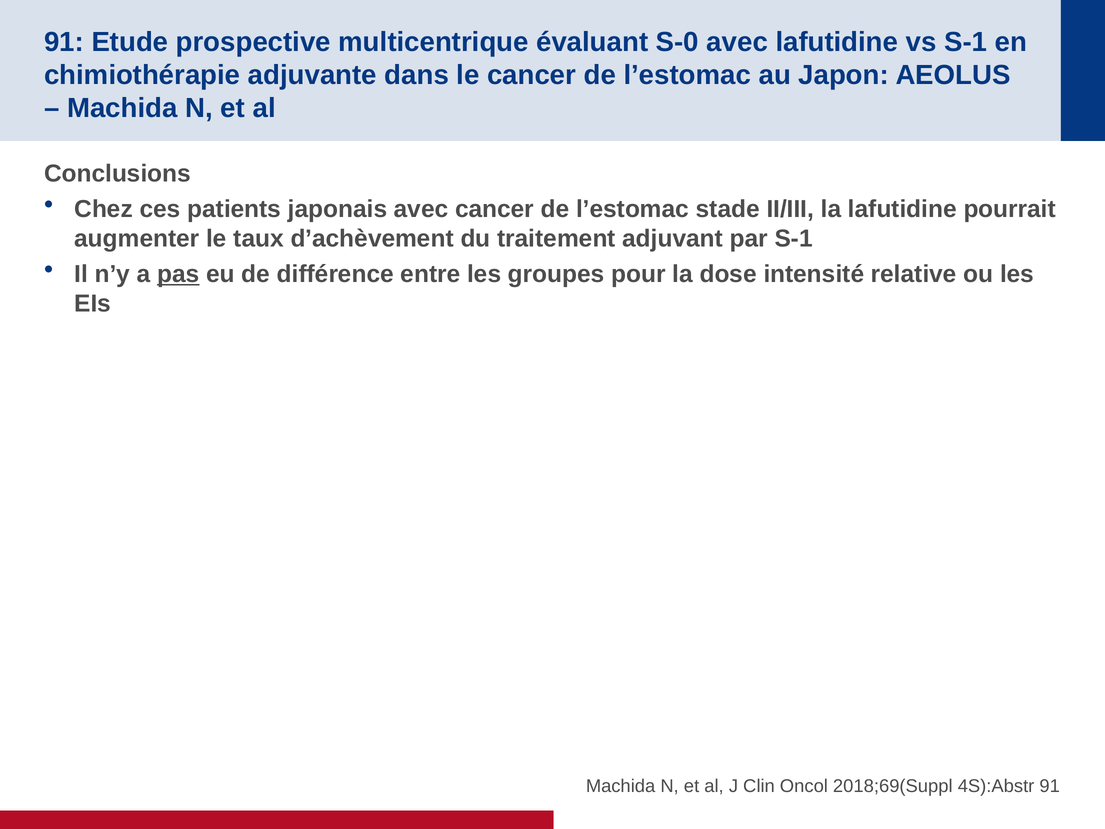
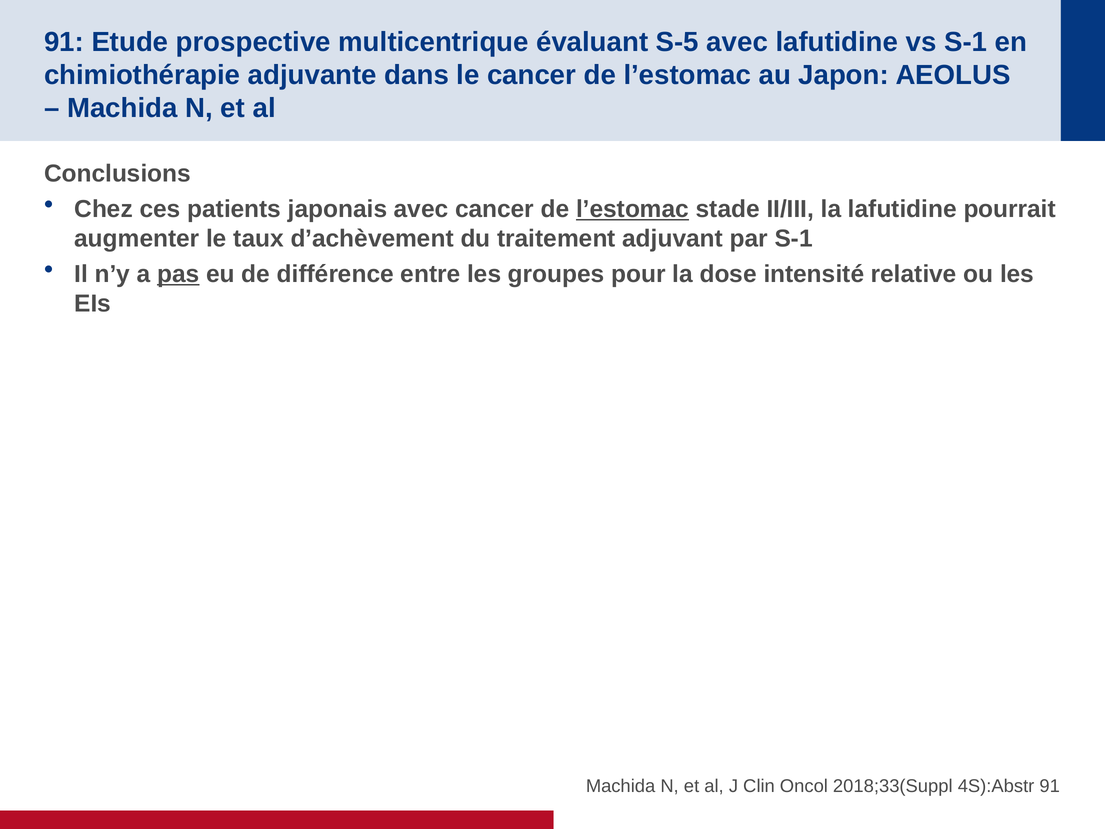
S-0: S-0 -> S-5
l’estomac at (633, 209) underline: none -> present
2018;69(Suppl: 2018;69(Suppl -> 2018;33(Suppl
